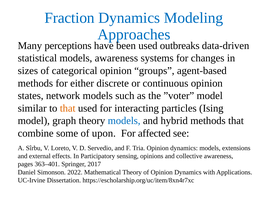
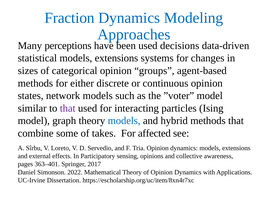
outbreaks: outbreaks -> decisions
statistical models awareness: awareness -> extensions
that at (68, 108) colour: orange -> purple
upon: upon -> takes
